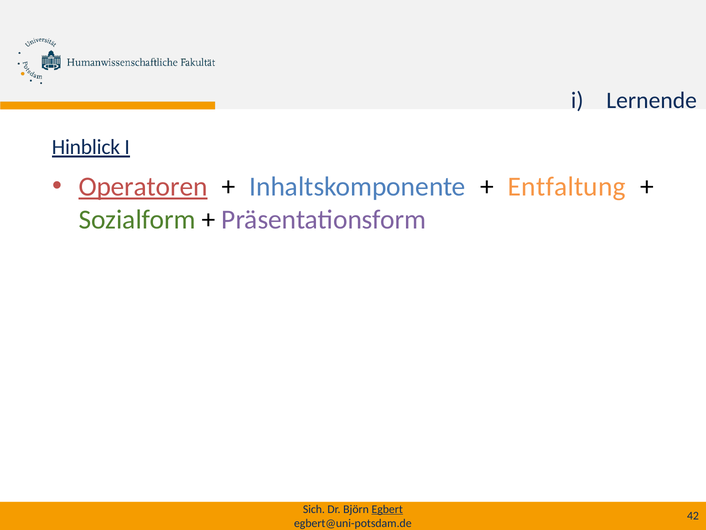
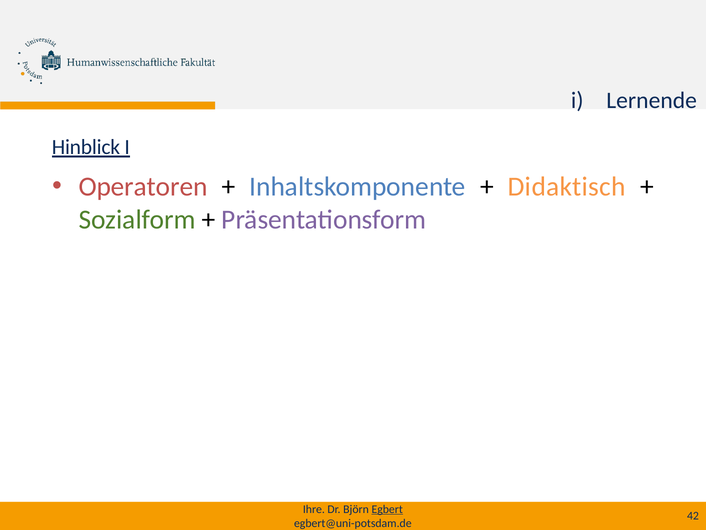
Operatoren underline: present -> none
Entfaltung: Entfaltung -> Didaktisch
Sich: Sich -> Ihre
